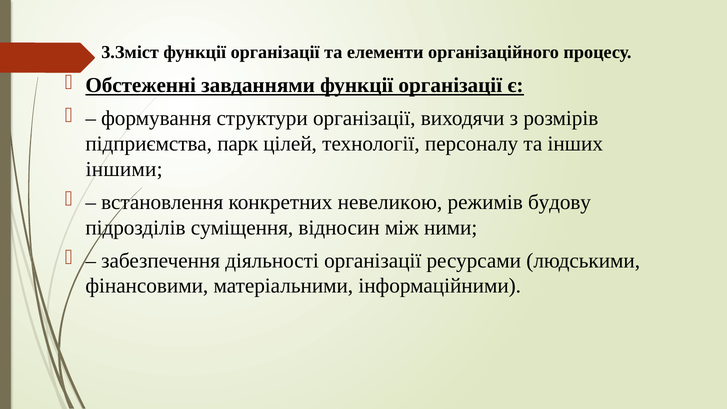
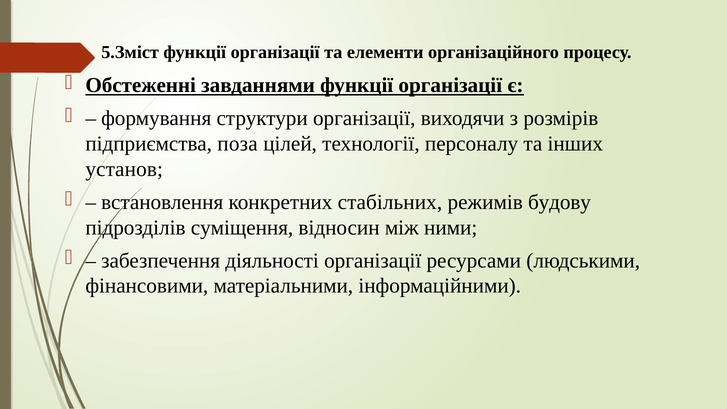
3.Зміст: 3.Зміст -> 5.Зміст
парк: парк -> поза
іншими: іншими -> установ
невеликою: невеликою -> стабільних
